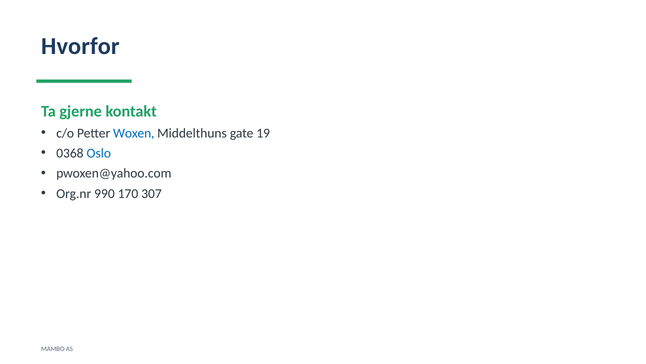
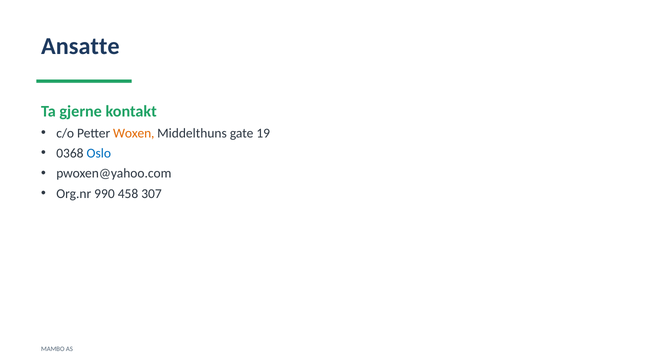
Hvorfor: Hvorfor -> Ansatte
Woxen colour: blue -> orange
170: 170 -> 458
